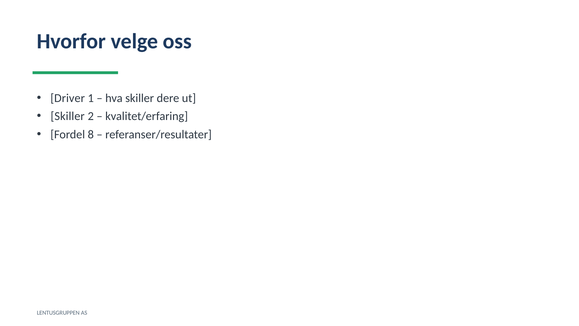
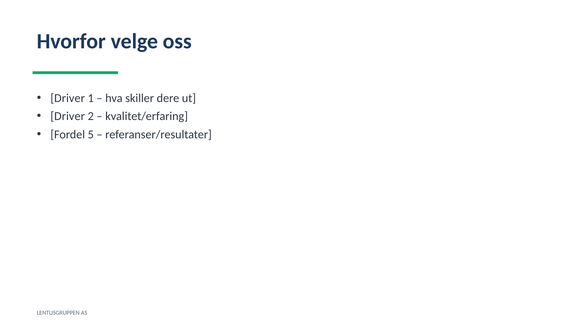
Skiller at (68, 116): Skiller -> Driver
8: 8 -> 5
